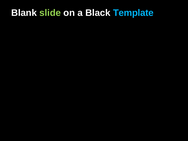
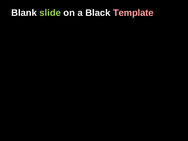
Template colour: light blue -> pink
